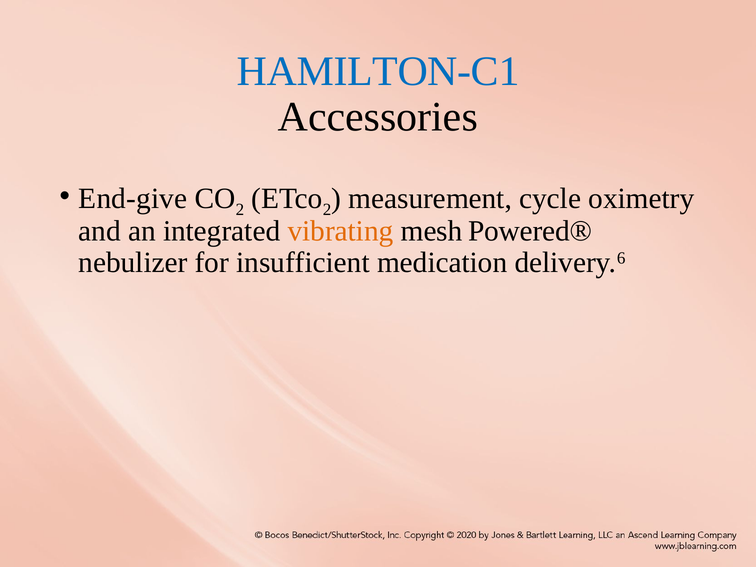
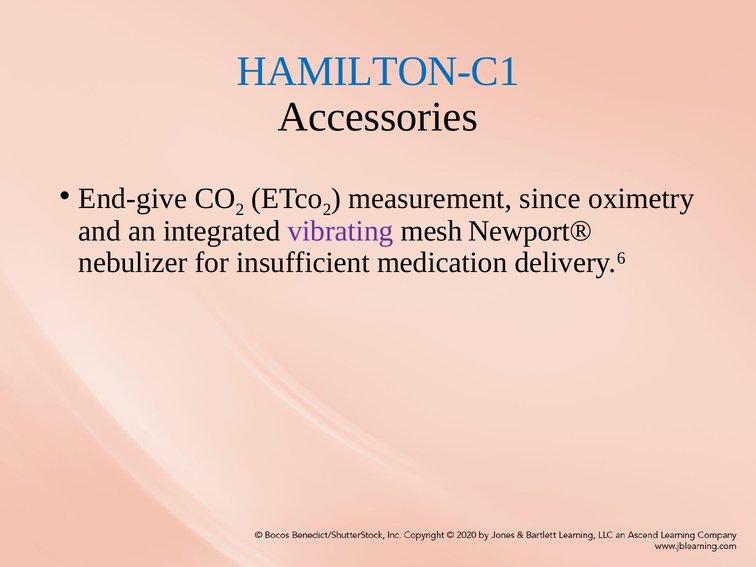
cycle: cycle -> since
vibrating colour: orange -> purple
Powered®: Powered® -> Newport®
